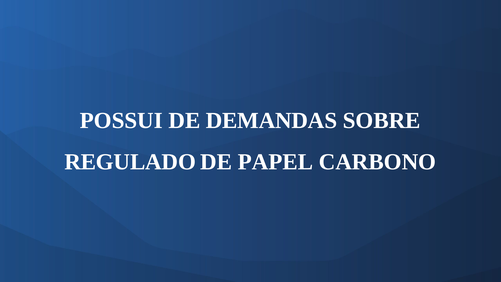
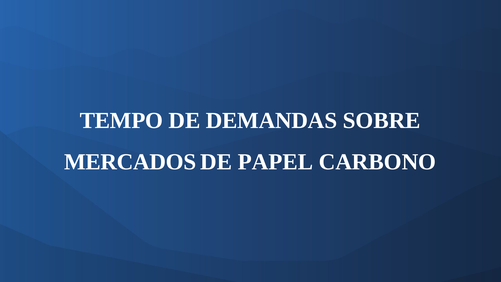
POSSUI: POSSUI -> TEMPO
REGULADO: REGULADO -> MERCADOS
